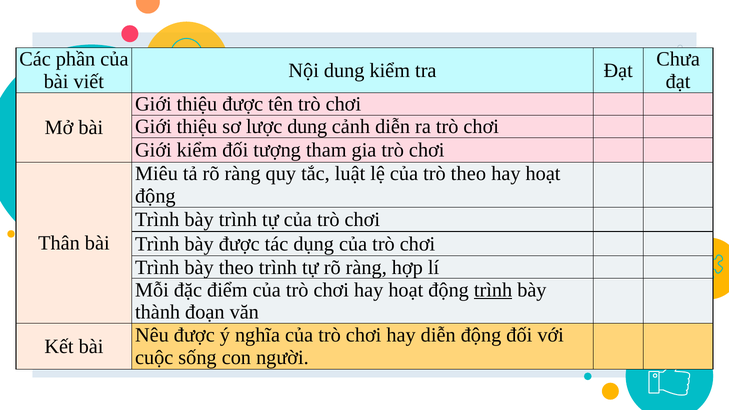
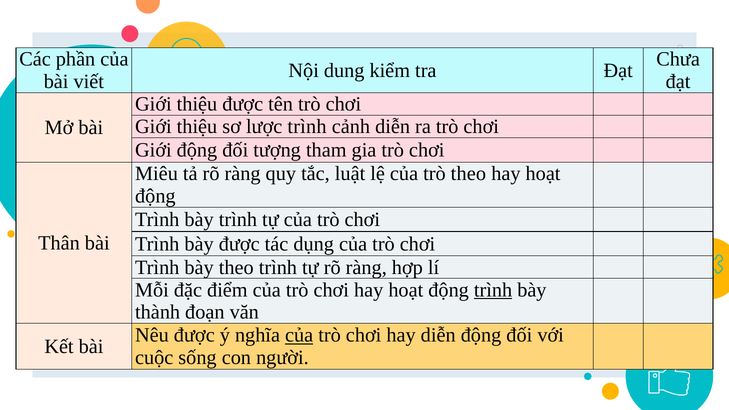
lược dung: dung -> trình
Giới kiểm: kiểm -> động
của at (299, 335) underline: none -> present
